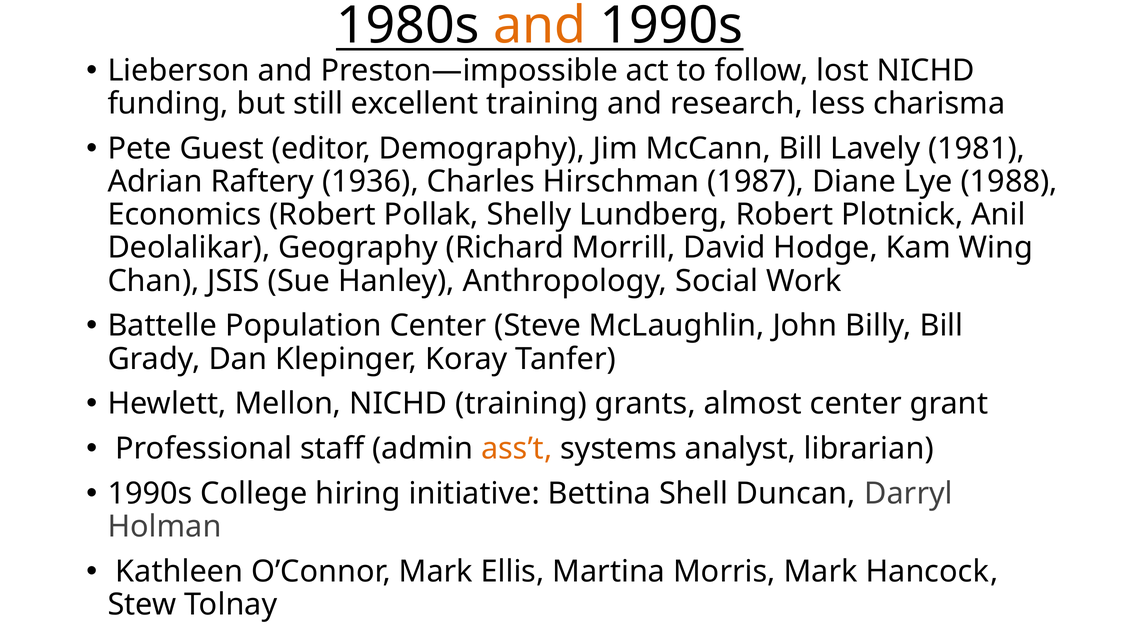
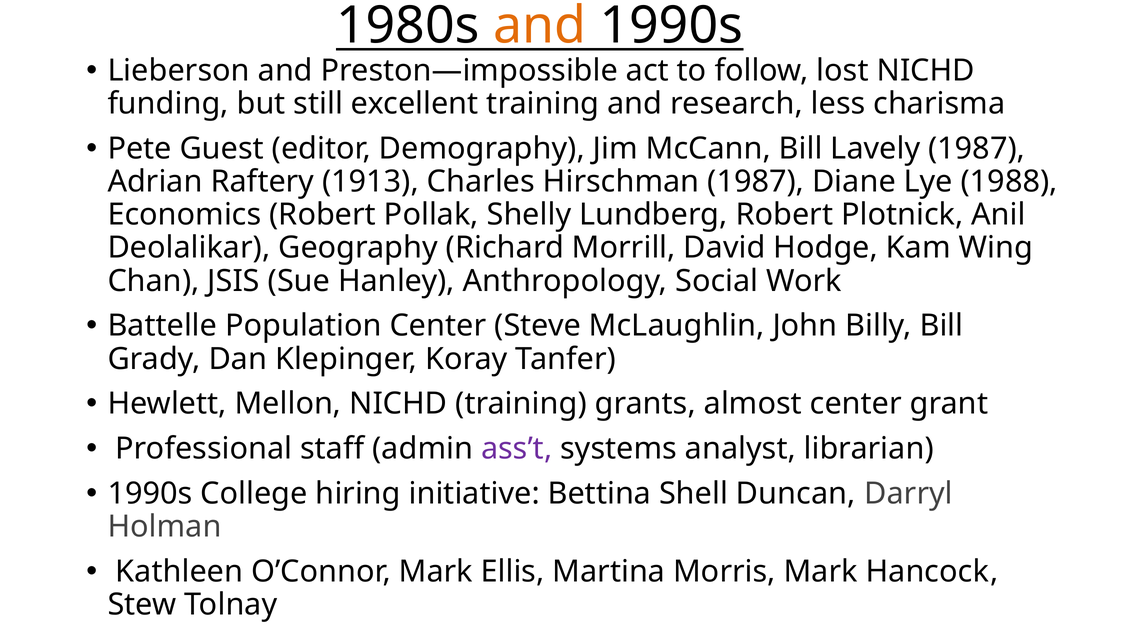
Lavely 1981: 1981 -> 1987
1936: 1936 -> 1913
ass’t colour: orange -> purple
